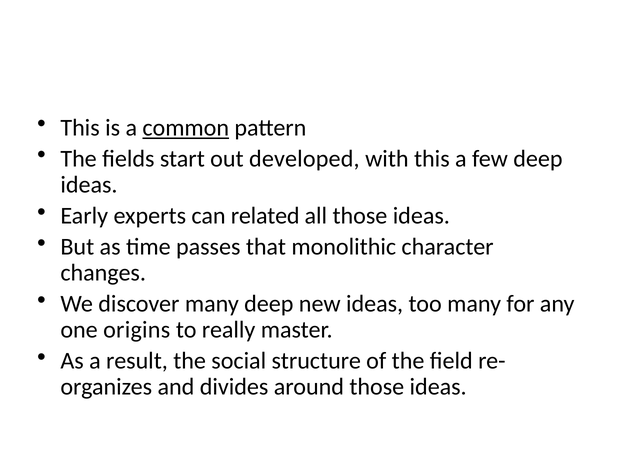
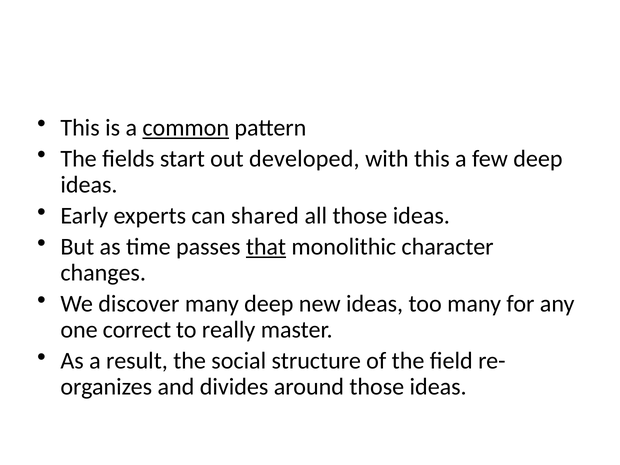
related: related -> shared
that underline: none -> present
origins: origins -> correct
